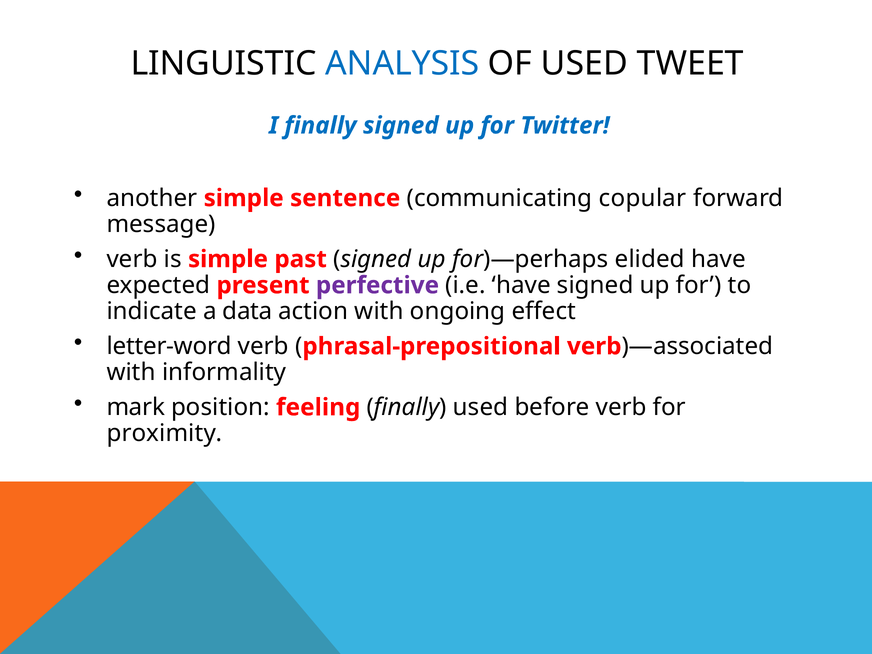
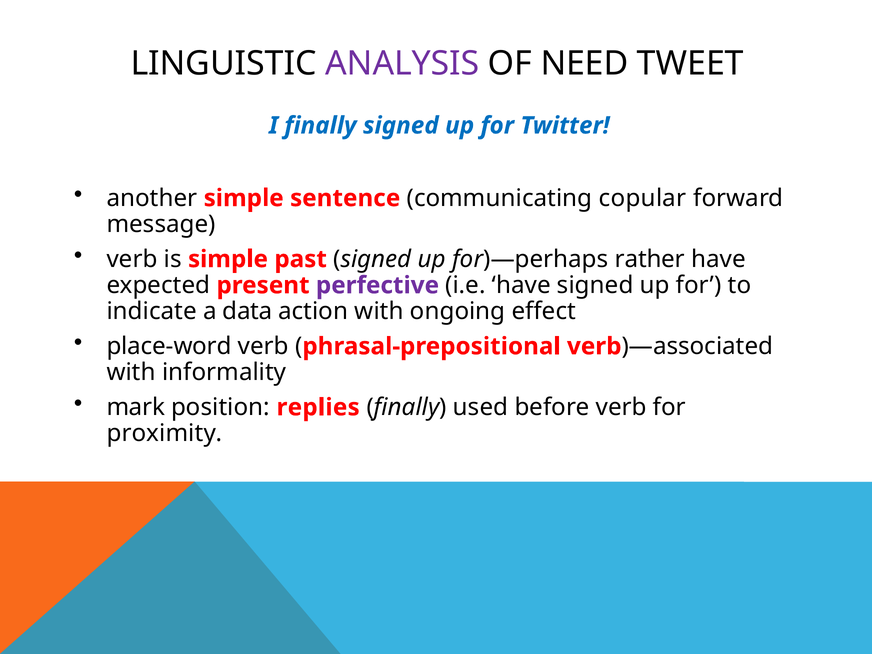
ANALYSIS colour: blue -> purple
OF USED: USED -> NEED
elided: elided -> rather
letter-word: letter-word -> place-word
feeling: feeling -> replies
